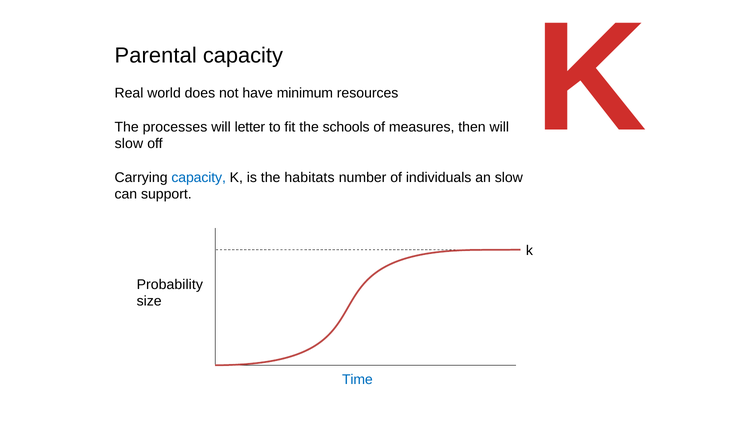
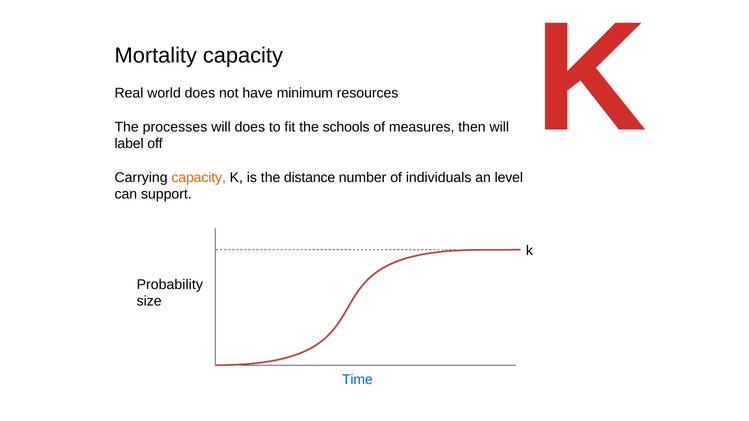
Parental: Parental -> Mortality
will letter: letter -> does
slow at (129, 144): slow -> label
capacity at (199, 178) colour: blue -> orange
habitats: habitats -> distance
an slow: slow -> level
